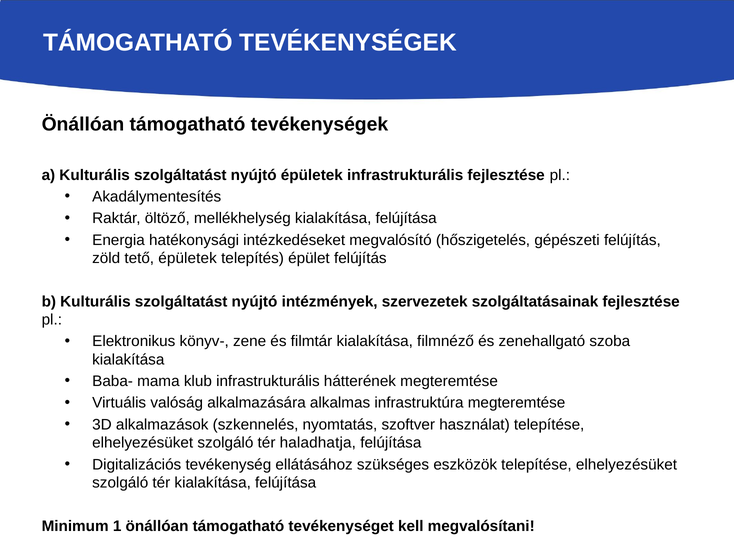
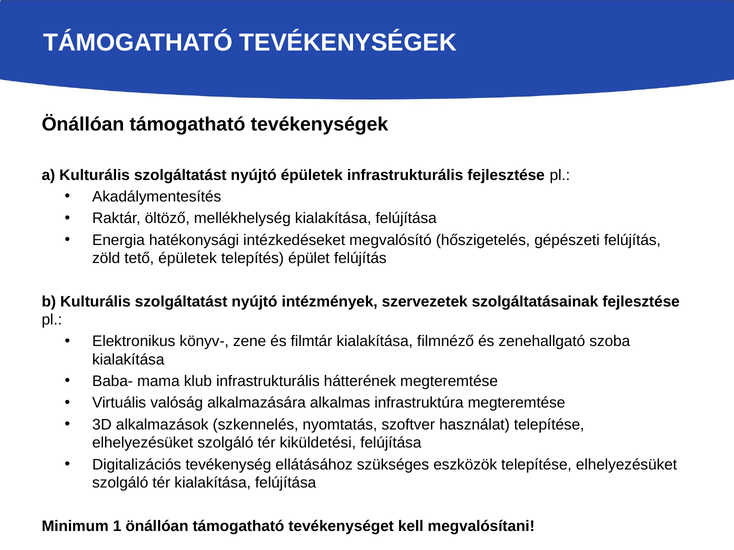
haladhatja: haladhatja -> kiküldetési
